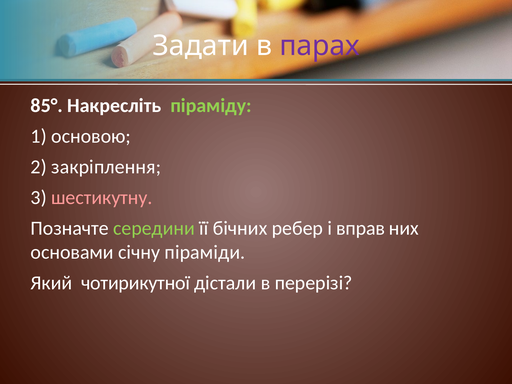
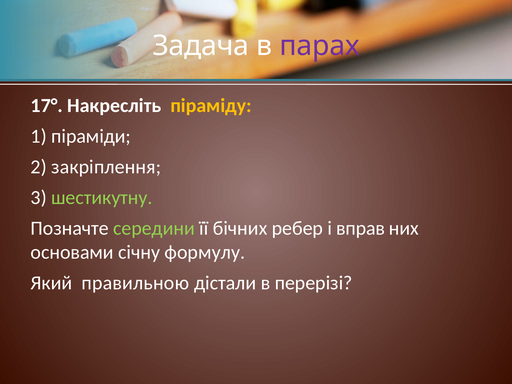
Задати: Задати -> Задача
85°: 85° -> 17°
піраміду colour: light green -> yellow
основою: основою -> піраміди
шестикутну colour: pink -> light green
піраміди: піраміди -> формулу
чотирикутної: чотирикутної -> правильною
